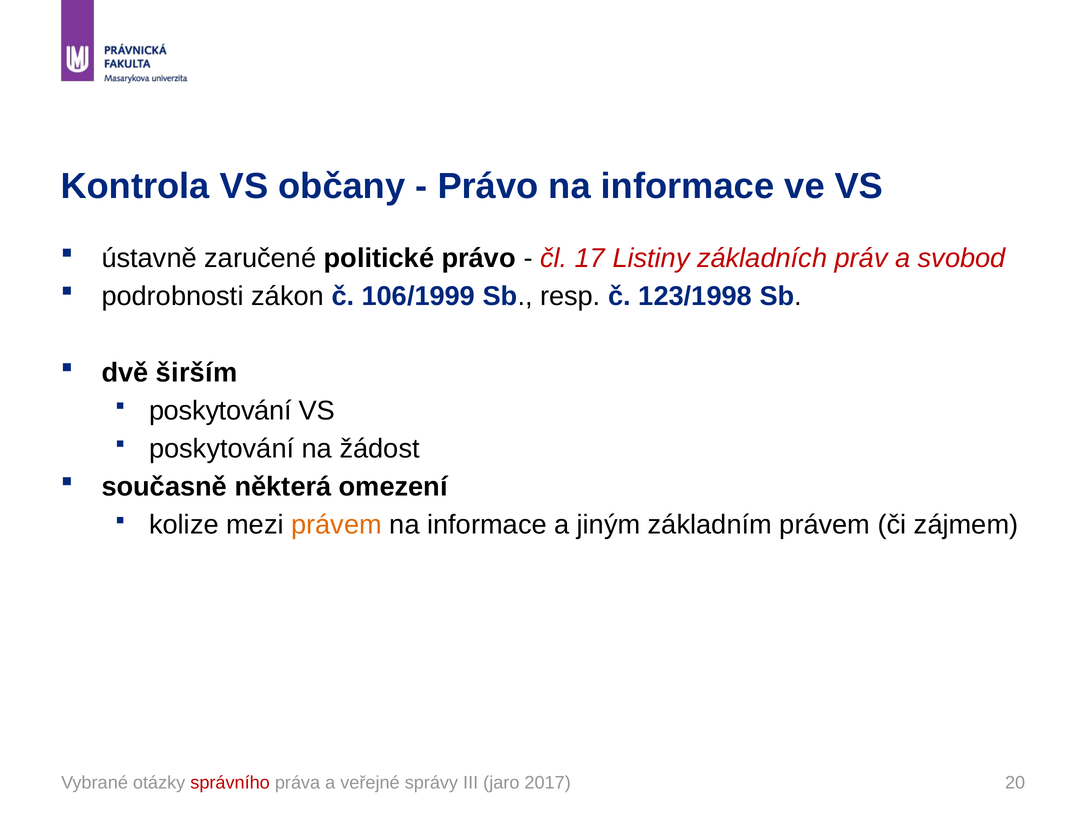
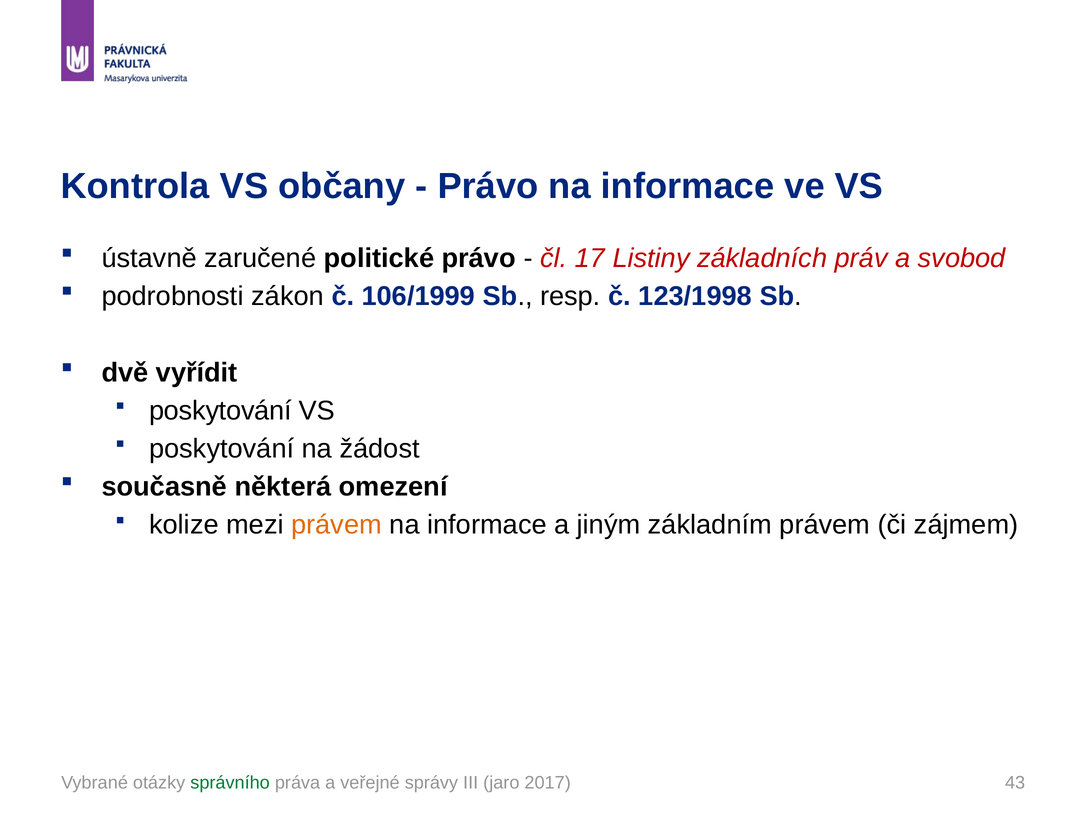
širším: širším -> vyřídit
správního colour: red -> green
20: 20 -> 43
